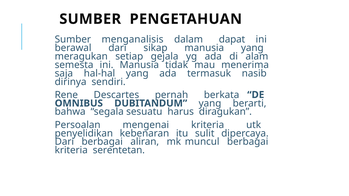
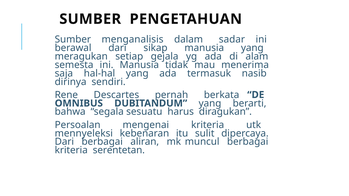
dapat: dapat -> sadar
penyelidikan: penyelidikan -> mennyeleksi
